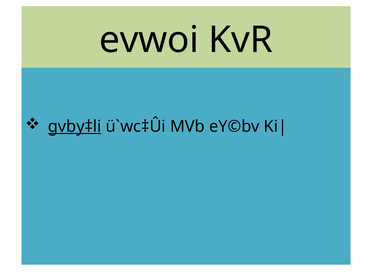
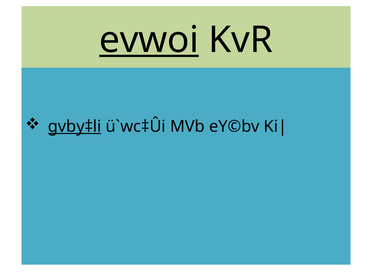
evwoi underline: none -> present
